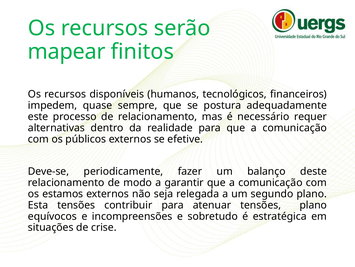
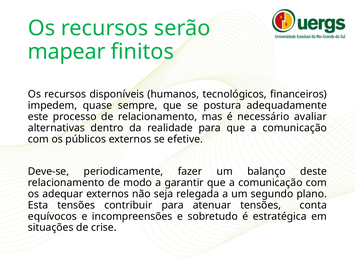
requer: requer -> avaliar
estamos: estamos -> adequar
tensões plano: plano -> conta
